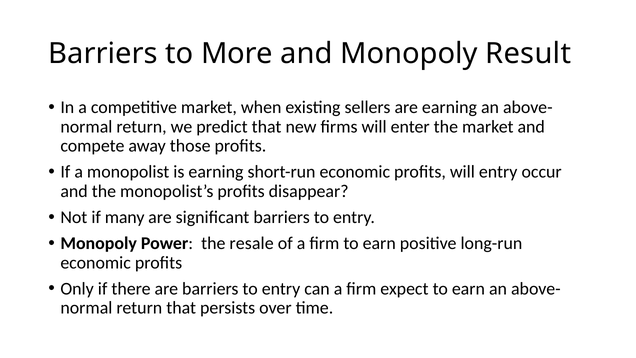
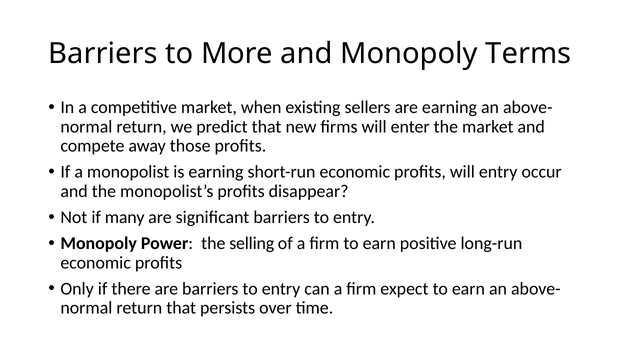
Result: Result -> Terms
resale: resale -> selling
